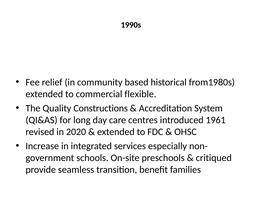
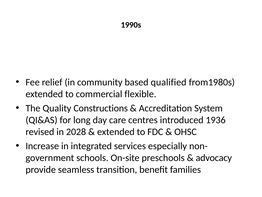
historical: historical -> qualified
1961: 1961 -> 1936
2020: 2020 -> 2028
critiqued: critiqued -> advocacy
